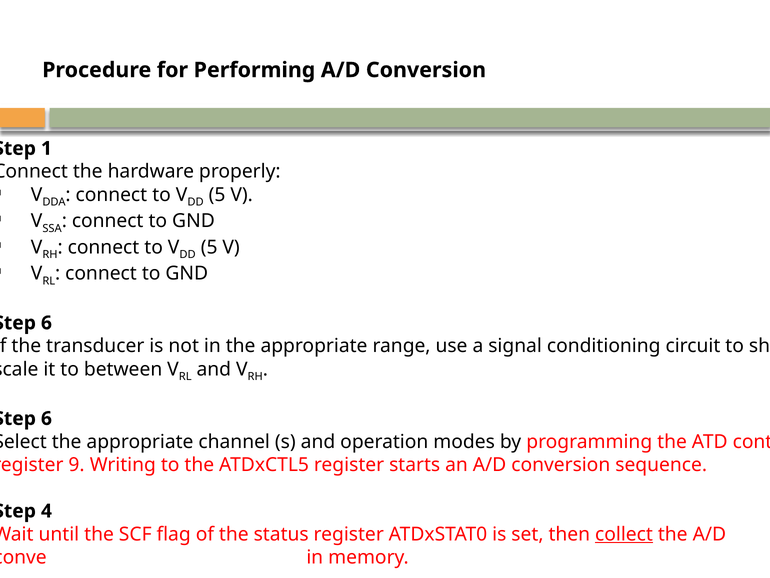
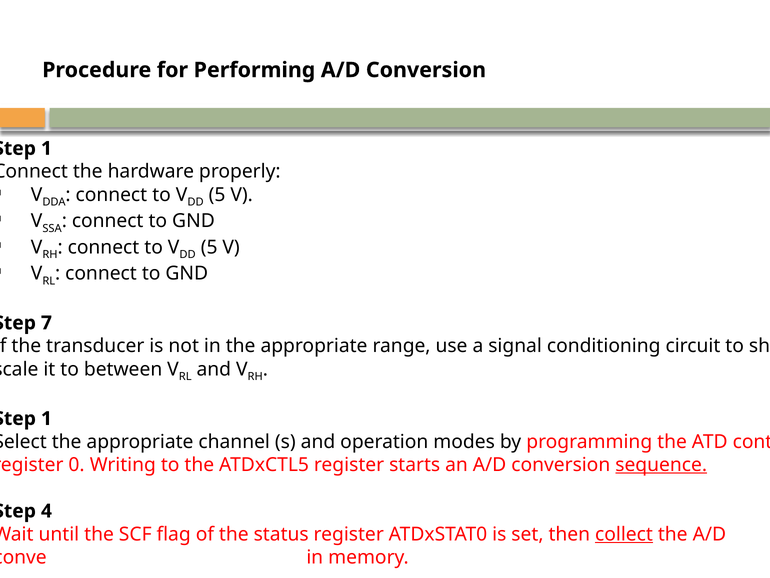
6 at (46, 323): 6 -> 7
6 at (46, 418): 6 -> 1
9: 9 -> 0
sequence underline: none -> present
